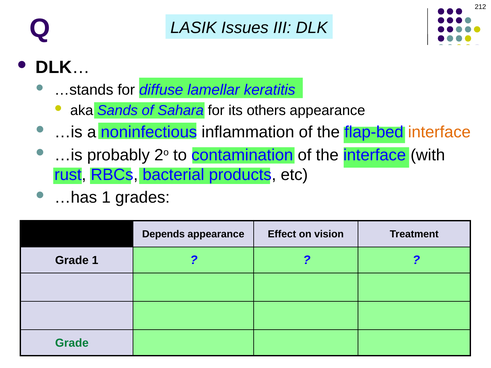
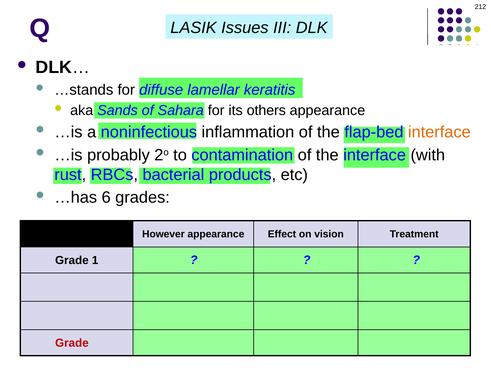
…has 1: 1 -> 6
Depends: Depends -> However
Grade at (72, 343) colour: green -> red
